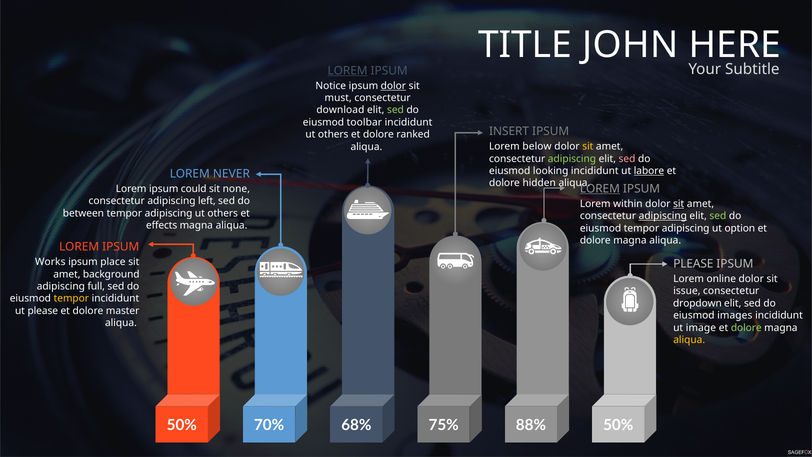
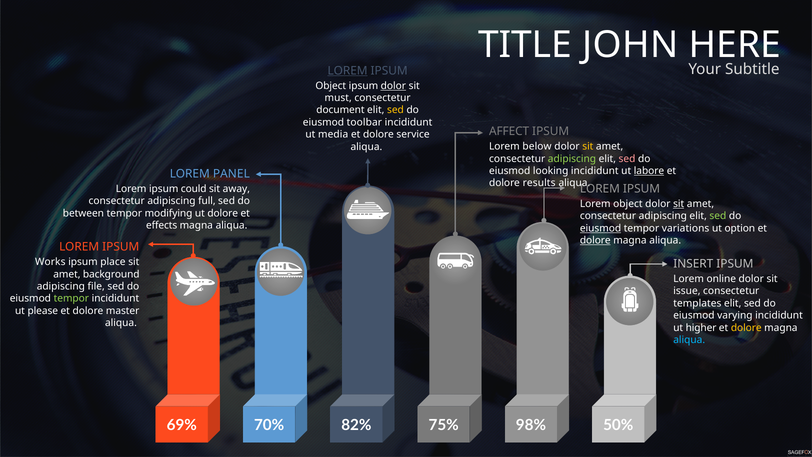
Notice at (331, 86): Notice -> Object
download: download -> document
sed at (395, 110) colour: light green -> yellow
INSERT: INSERT -> AFFECT
others at (333, 134): others -> media
ranked: ranked -> service
NEVER: NEVER -> PANEL
hidden: hidden -> results
LOREM at (600, 189) underline: present -> none
none: none -> away
left: left -> full
Lorem within: within -> object
adipiscing at (169, 213): adipiscing -> modifying
others at (223, 213): others -> dolore
adipiscing at (663, 216) underline: present -> none
eiusmod at (601, 228) underline: none -> present
adipiscing at (686, 228): adipiscing -> variations
dolore at (595, 240) underline: none -> present
PLEASE at (693, 264): PLEASE -> INSERT
full: full -> file
tempor at (71, 298) colour: yellow -> light green
dropdown: dropdown -> templates
images: images -> varying
image: image -> higher
dolore at (746, 328) colour: light green -> yellow
aliqua at (689, 340) colour: yellow -> light blue
50% at (182, 425): 50% -> 69%
68%: 68% -> 82%
88%: 88% -> 98%
